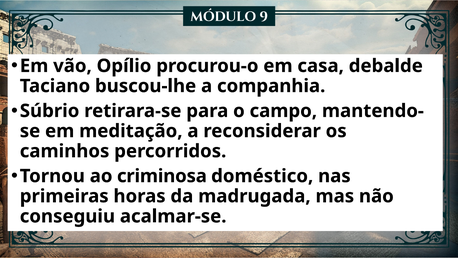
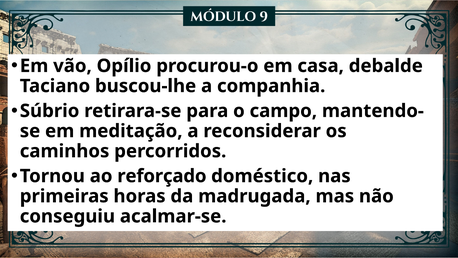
criminosa: criminosa -> reforçado
